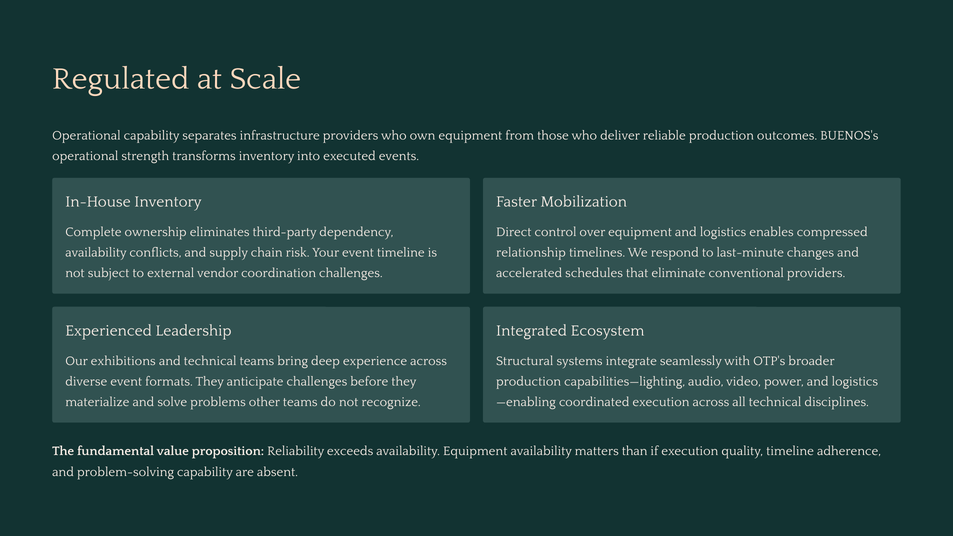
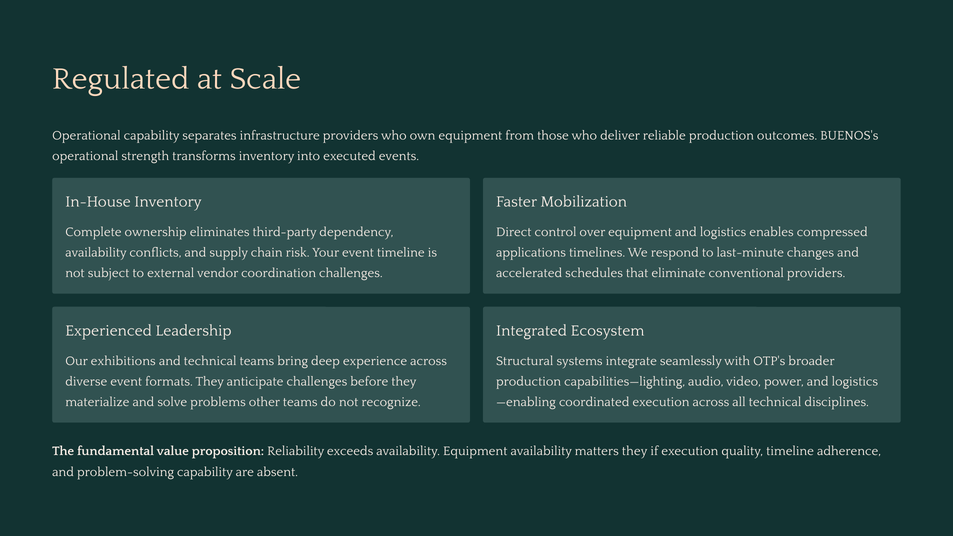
relationship: relationship -> applications
matters than: than -> they
